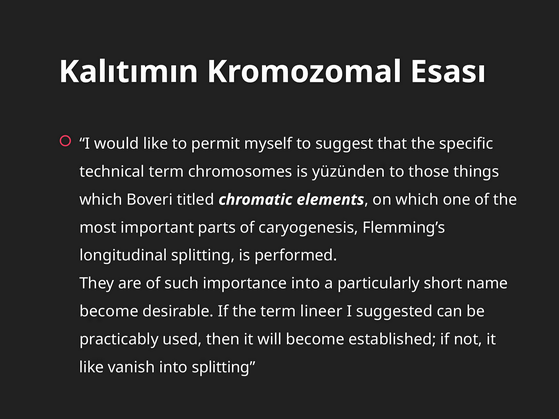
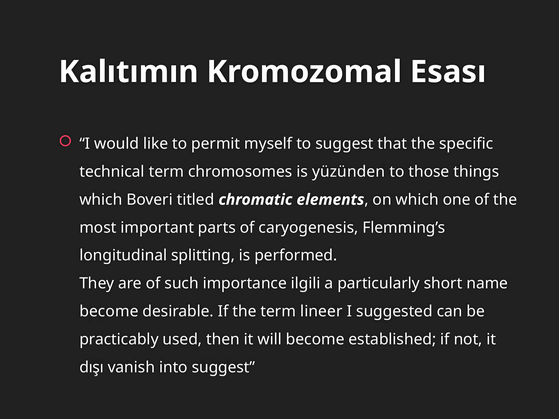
importance into: into -> ilgili
like at (92, 367): like -> dışı
into splitting: splitting -> suggest
